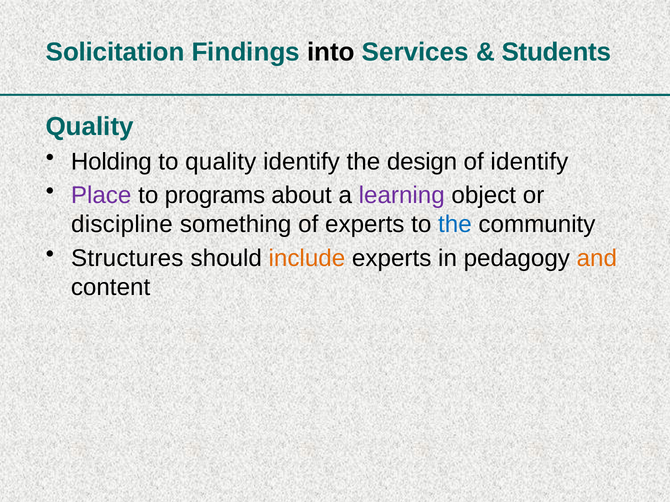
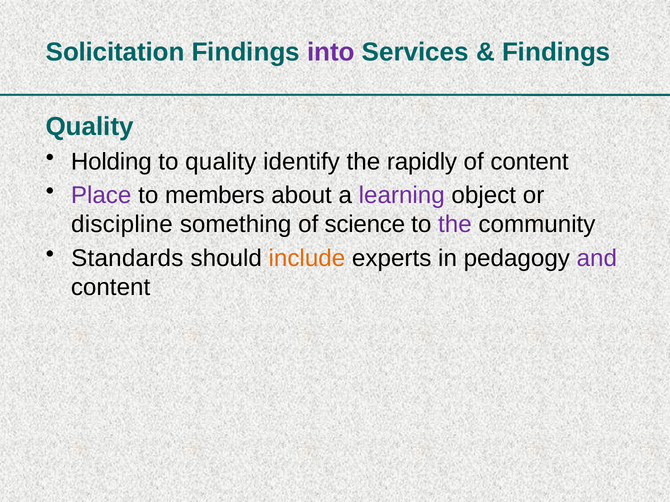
into colour: black -> purple
Students at (556, 52): Students -> Findings
design: design -> rapidly
of identify: identify -> content
programs: programs -> members
of experts: experts -> science
the at (455, 225) colour: blue -> purple
Structures: Structures -> Standards
and colour: orange -> purple
